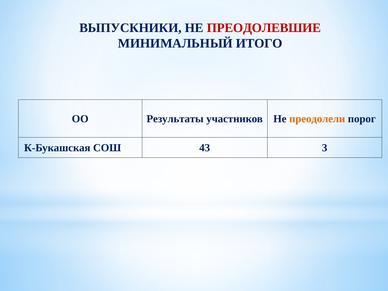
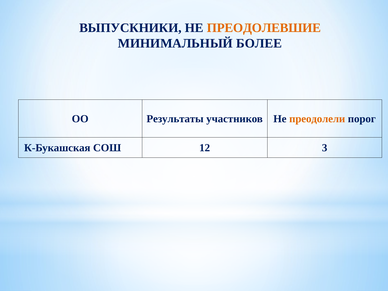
ПРЕОДОЛЕВШИЕ colour: red -> orange
ИТОГО: ИТОГО -> БОЛЕЕ
43: 43 -> 12
